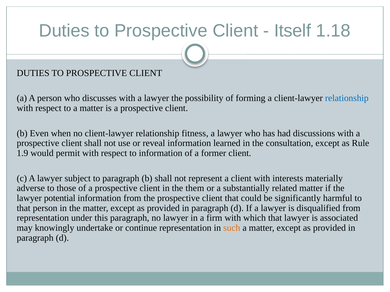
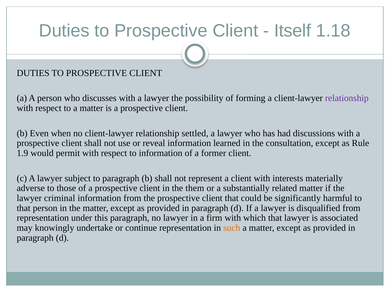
relationship at (347, 98) colour: blue -> purple
fitness: fitness -> settled
potential: potential -> criminal
